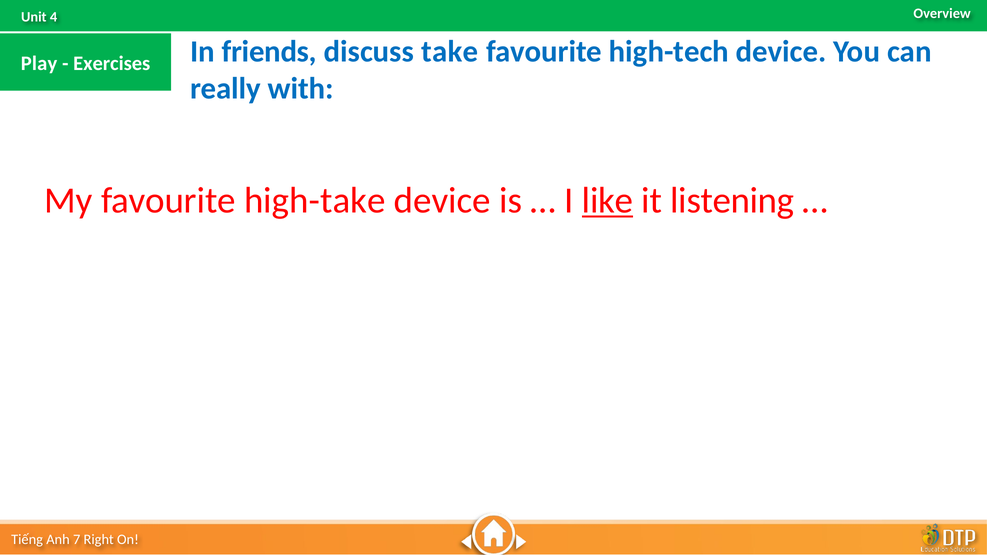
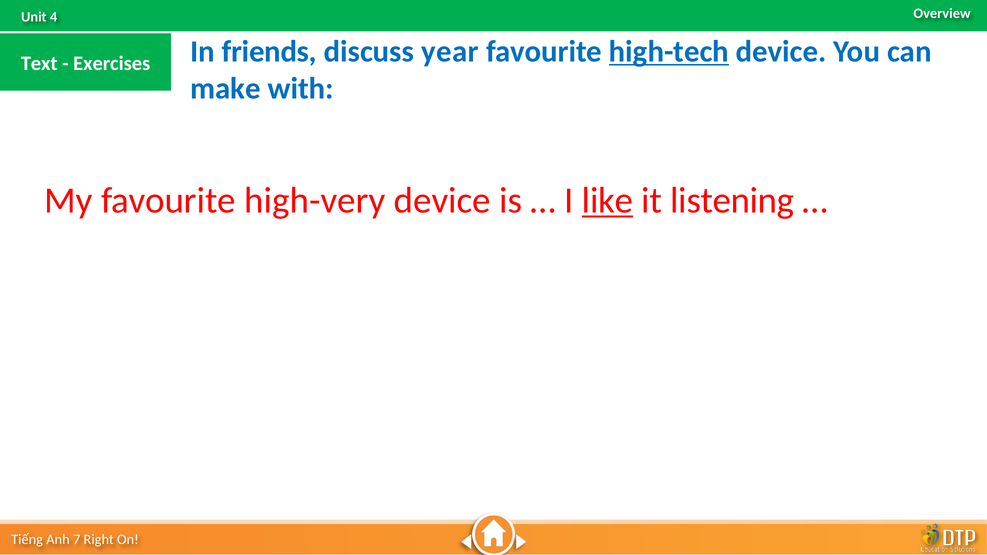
Play: Play -> Text
take: take -> year
high-tech underline: none -> present
really: really -> make
high-take: high-take -> high-very
